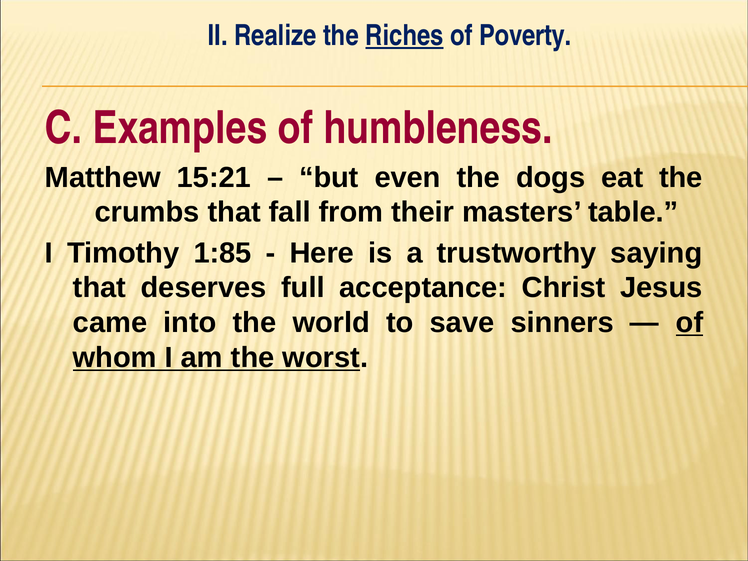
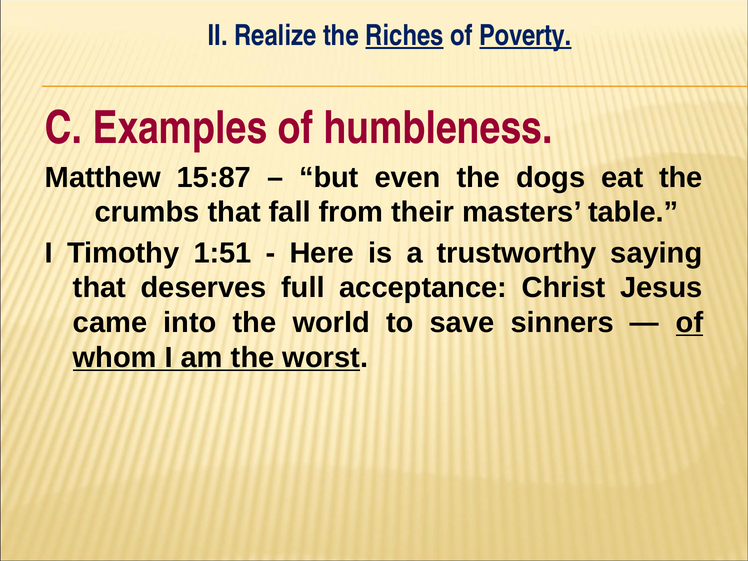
Poverty underline: none -> present
15:21: 15:21 -> 15:87
1:85: 1:85 -> 1:51
